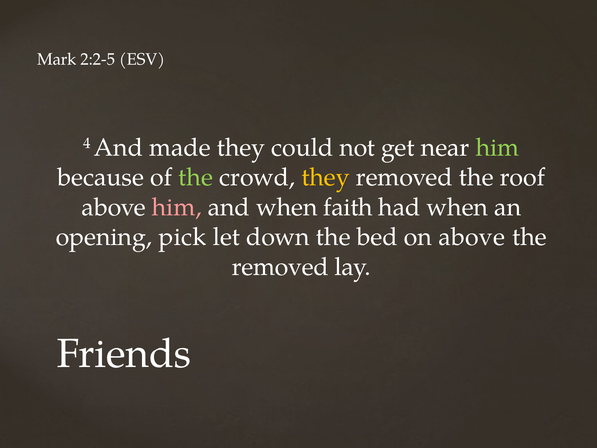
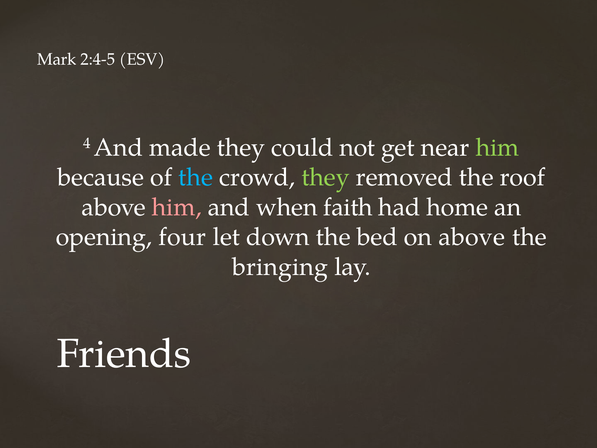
2:2-5: 2:2-5 -> 2:4-5
the at (196, 177) colour: light green -> light blue
they at (326, 177) colour: yellow -> light green
had when: when -> home
pick: pick -> four
removed at (280, 267): removed -> bringing
